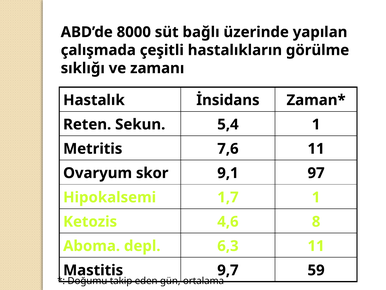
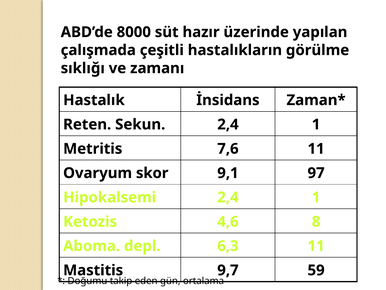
bağlı: bağlı -> hazır
Sekun 5,4: 5,4 -> 2,4
Hipokalsemi 1,7: 1,7 -> 2,4
